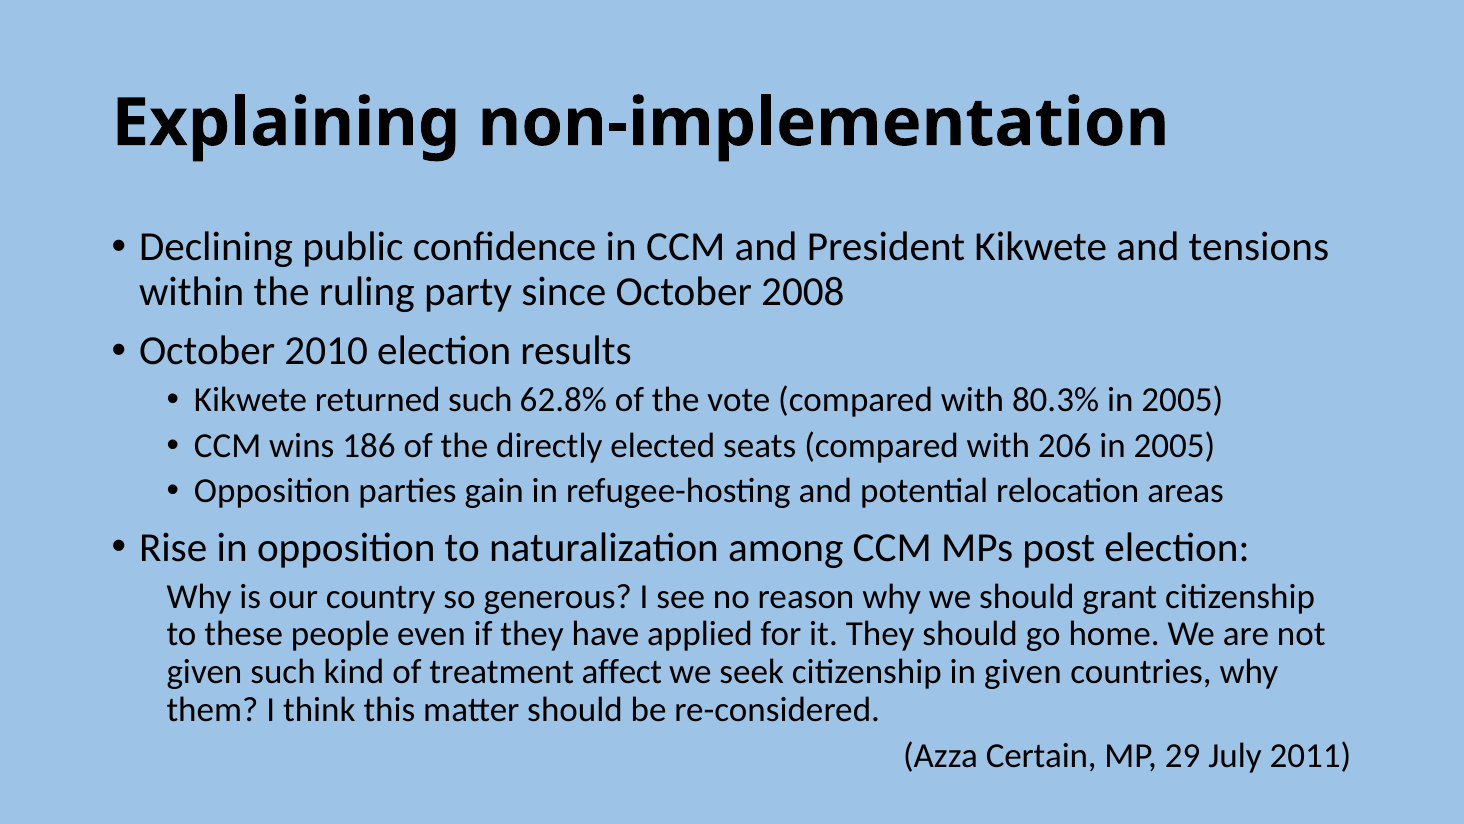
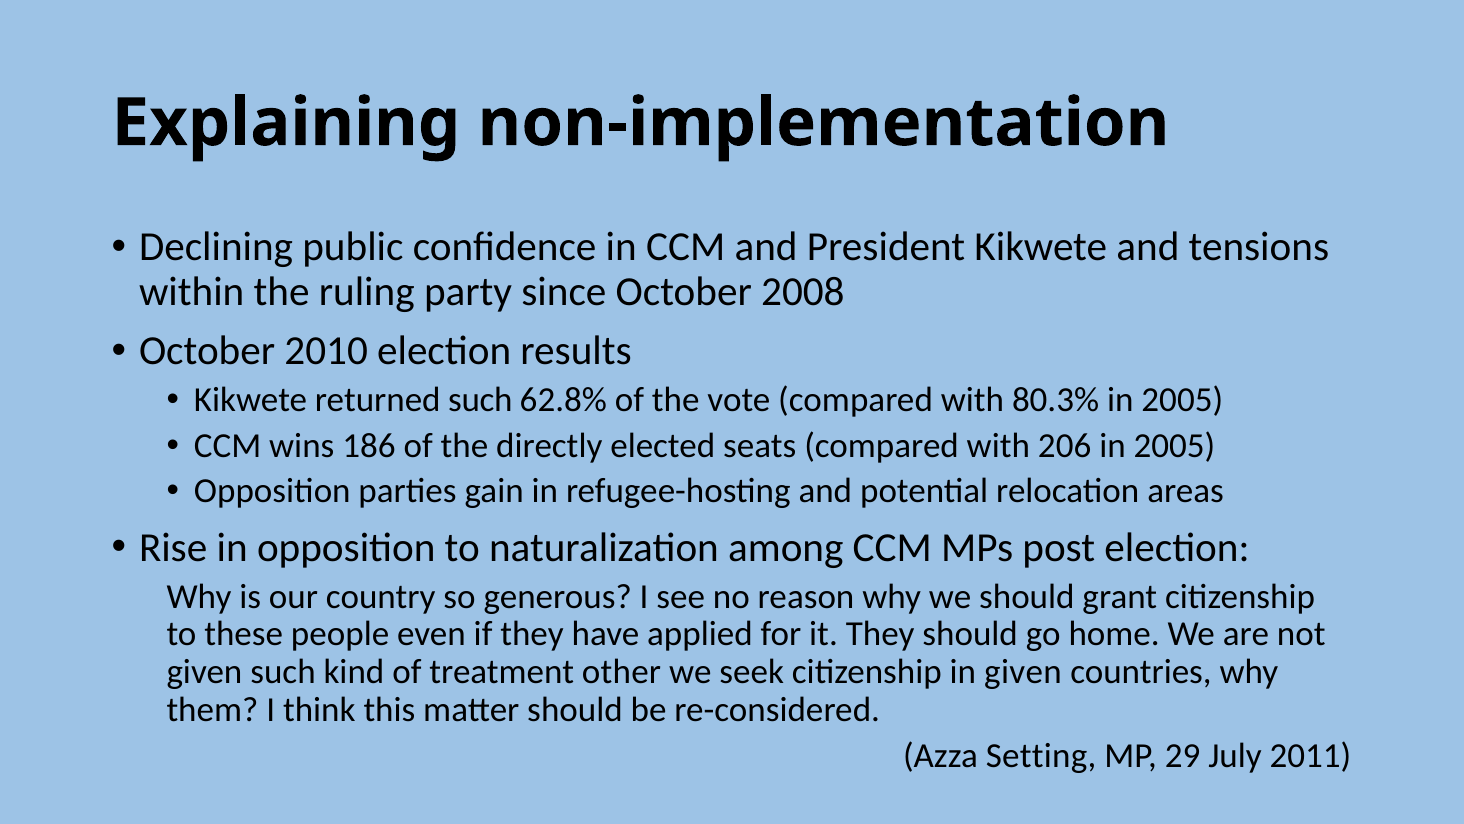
affect: affect -> other
Certain: Certain -> Setting
